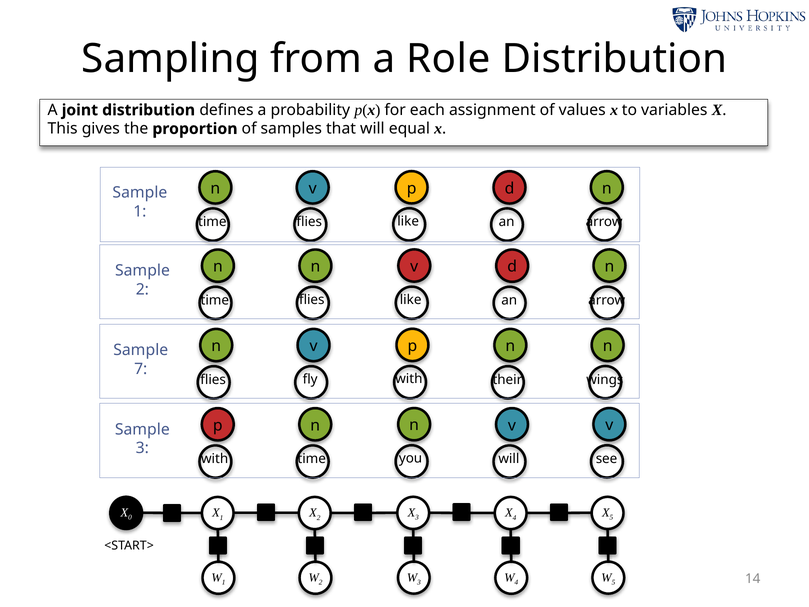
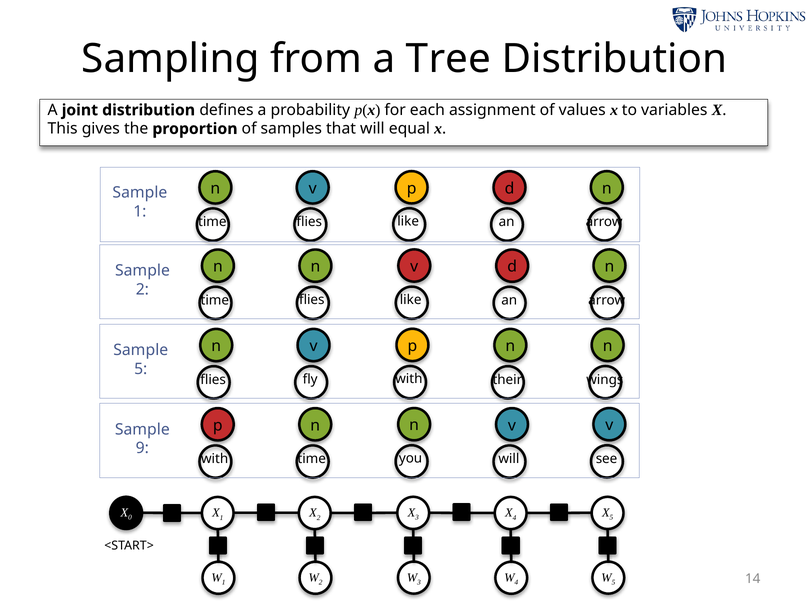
Role: Role -> Tree
7 at (141, 369): 7 -> 5
3 at (142, 448): 3 -> 9
